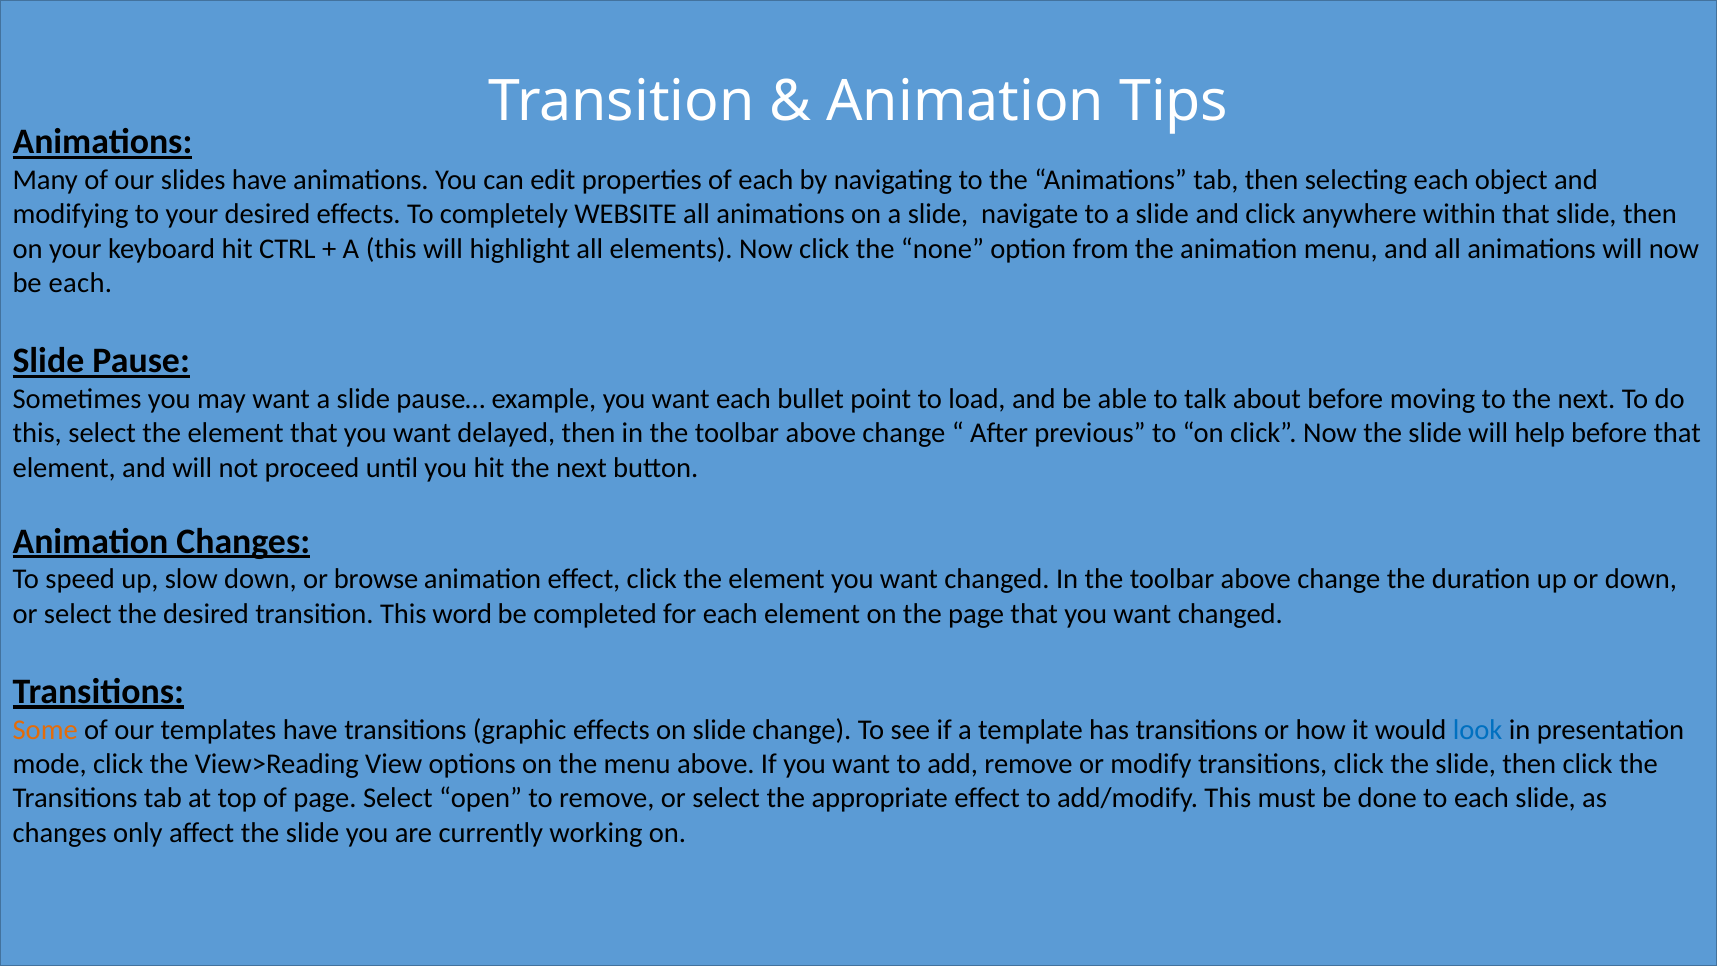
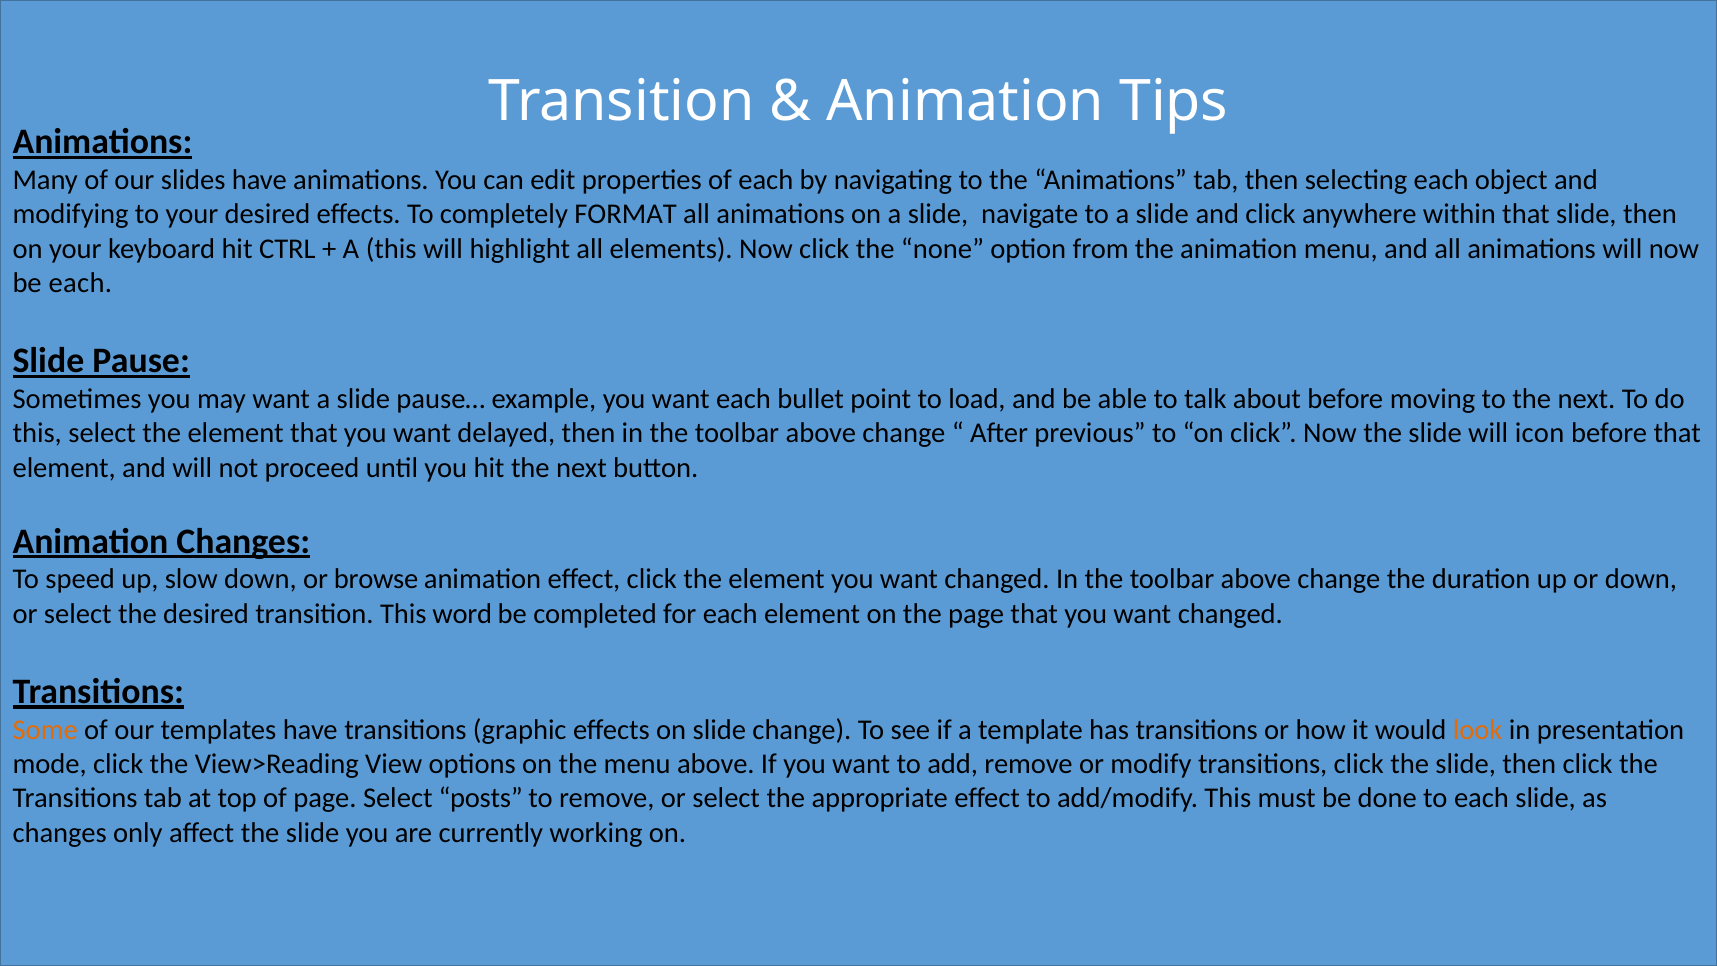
WEBSITE: WEBSITE -> FORMAT
help: help -> icon
look colour: blue -> orange
open: open -> posts
